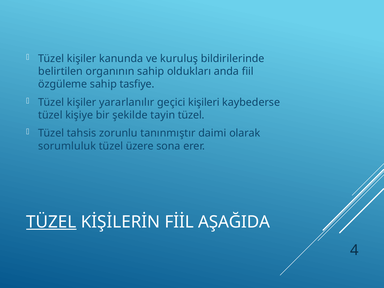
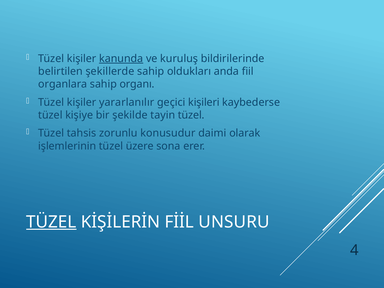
kanunda underline: none -> present
organının: organının -> şekillerde
özgüleme: özgüleme -> organlara
tasfiye: tasfiye -> organı
tanınmıştır: tanınmıştır -> konusudur
sorumluluk: sorumluluk -> işlemlerinin
AŞAĞIDA: AŞAĞIDA -> UNSURU
